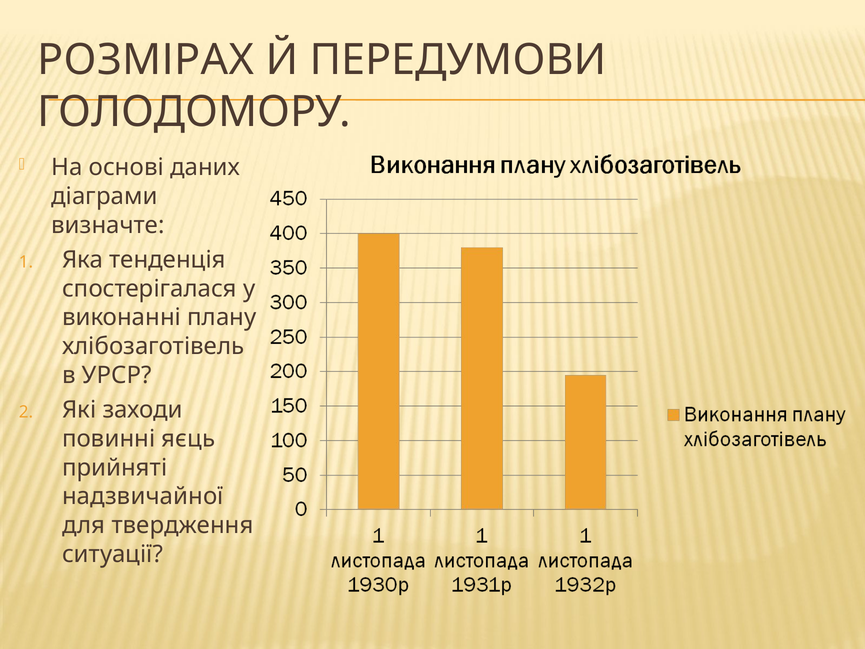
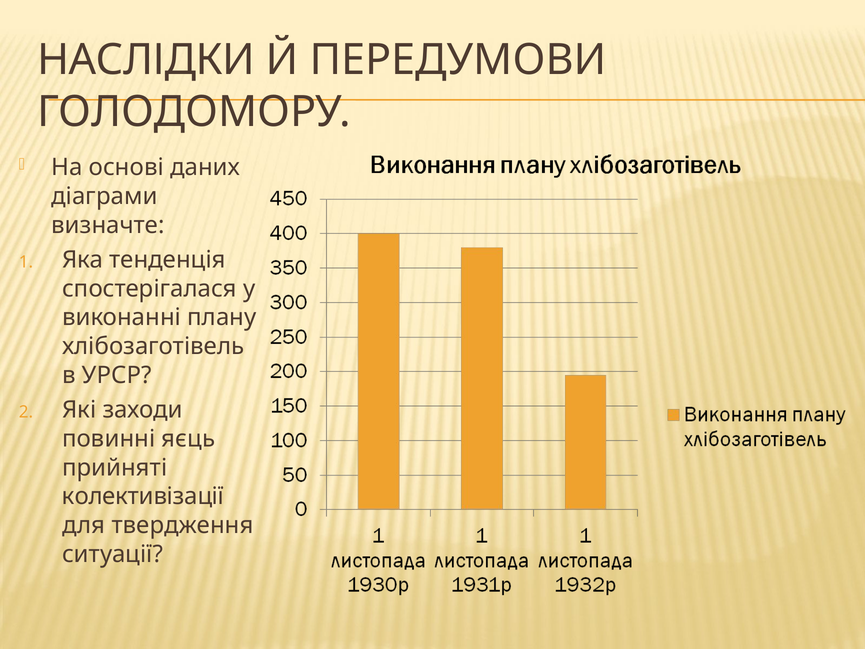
РОЗМІРАХ: РОЗМІРАХ -> НАСЛІДКИ
надзвичайної: надзвичайної -> колективізації
